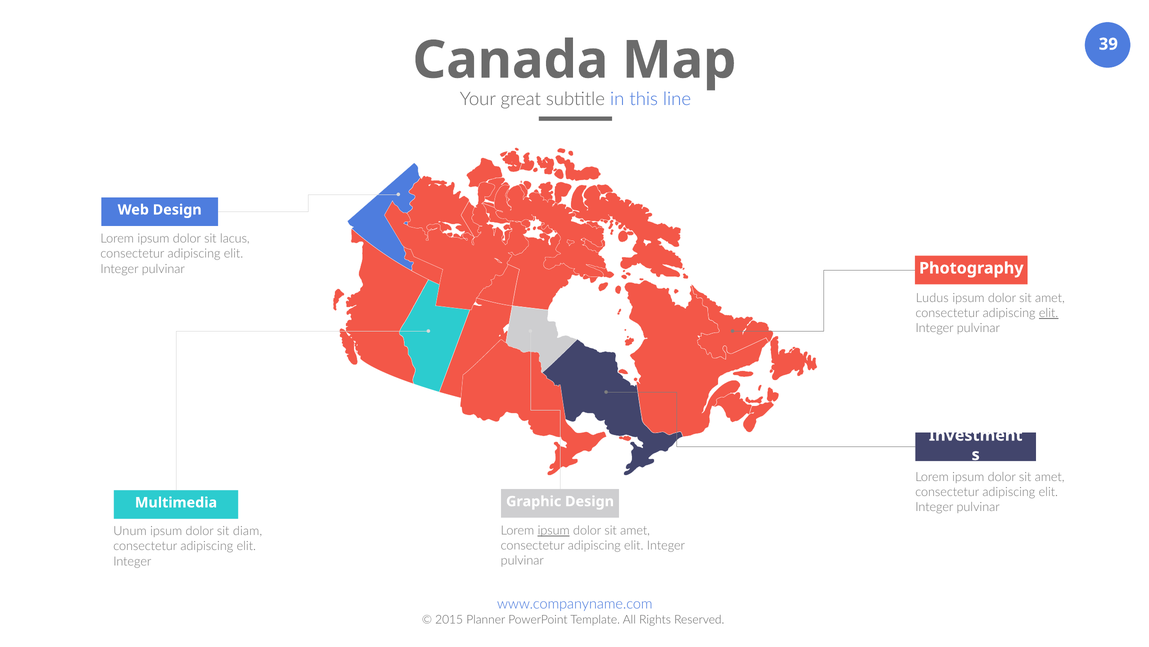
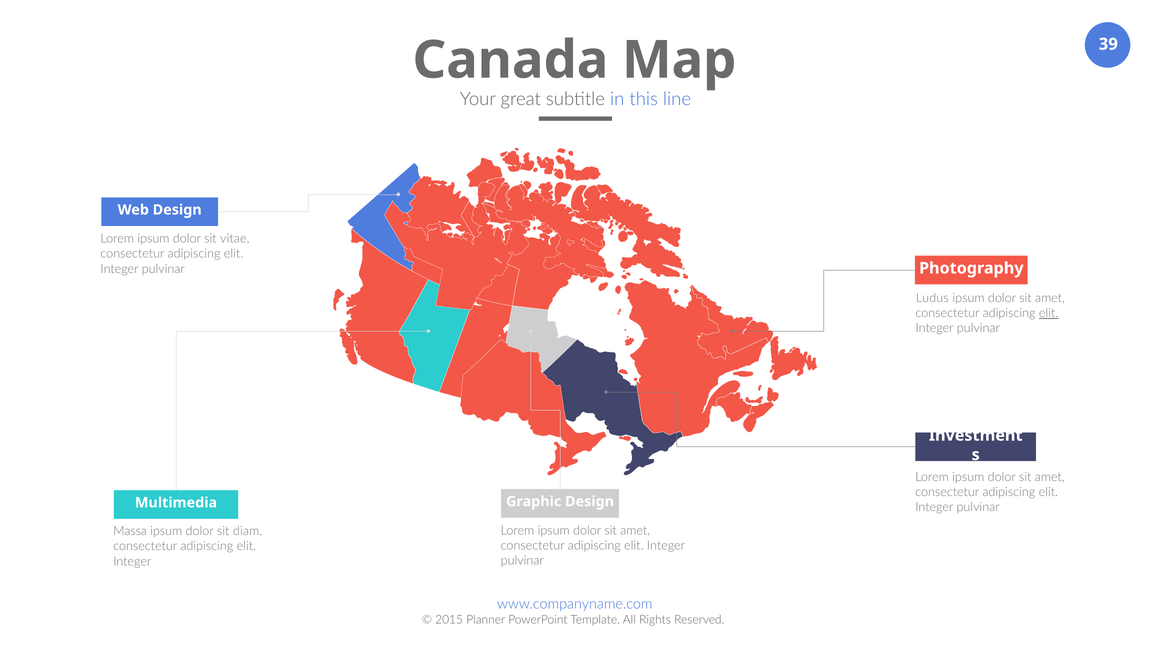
lacus: lacus -> vitae
ipsum at (554, 530) underline: present -> none
Unum: Unum -> Massa
